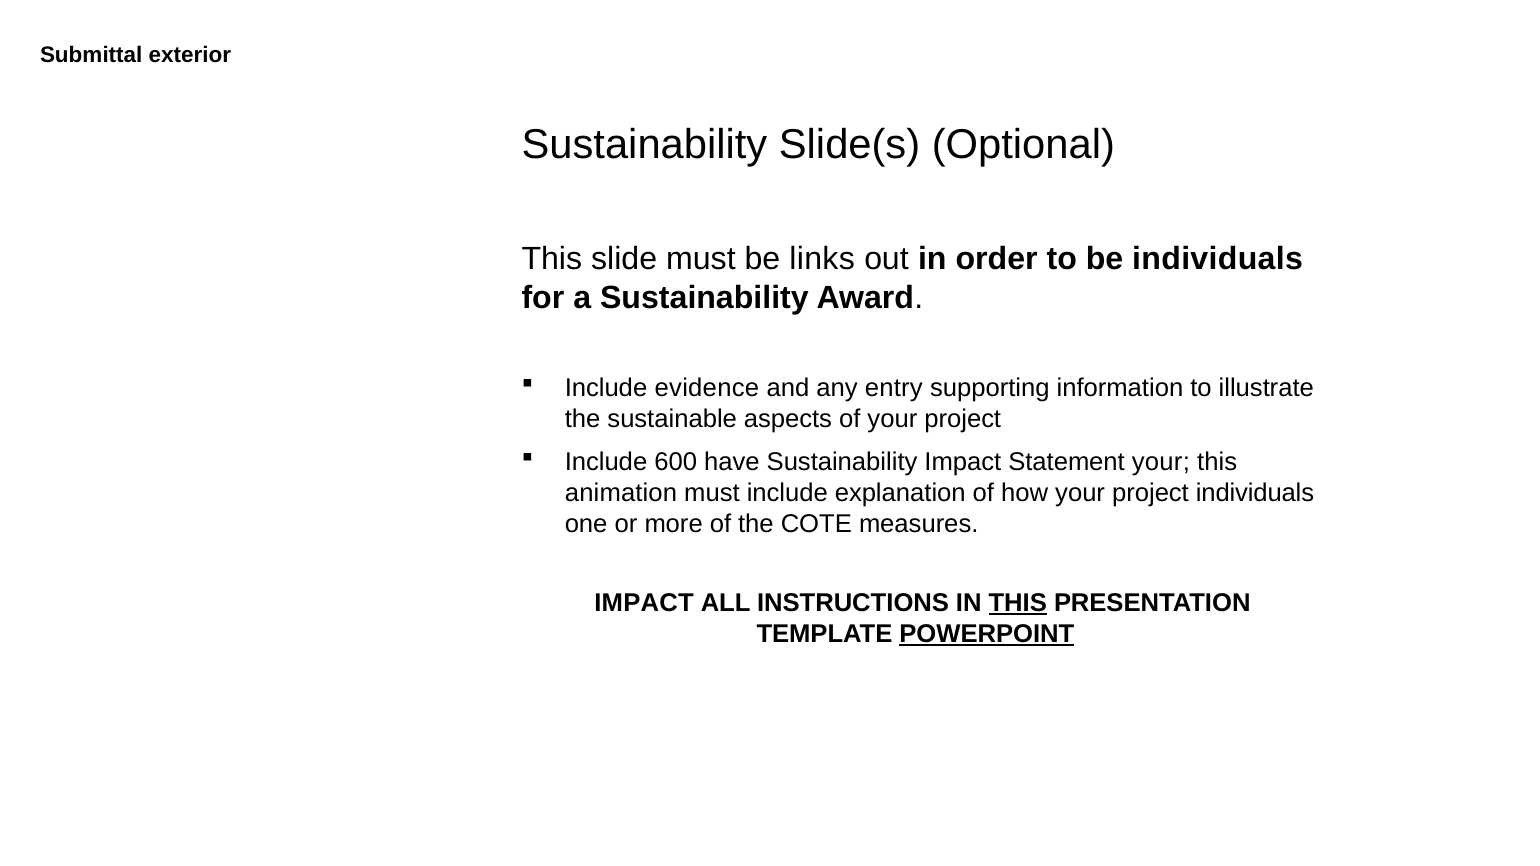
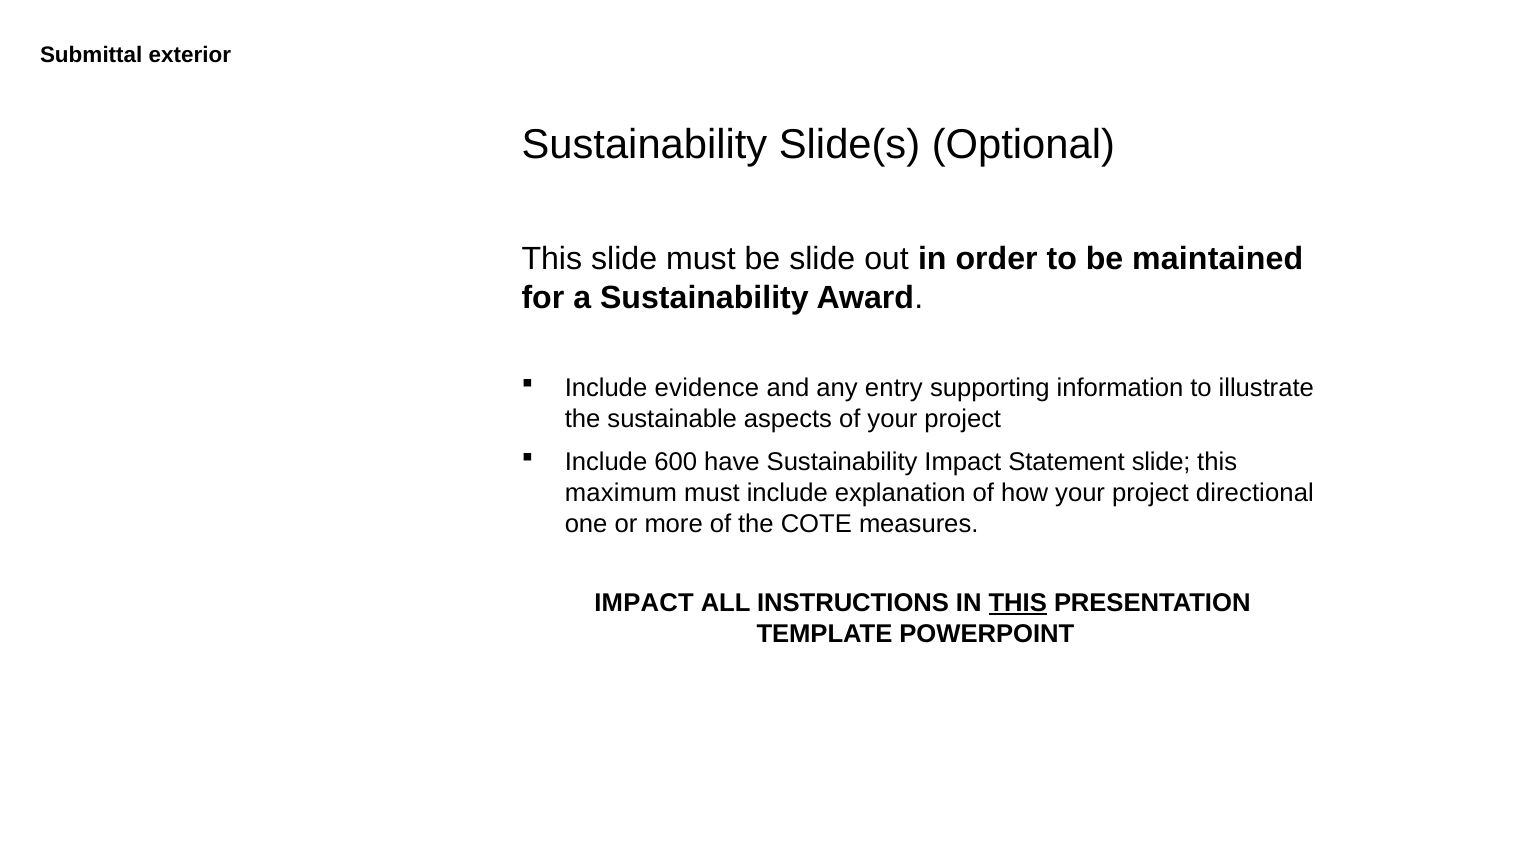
be links: links -> slide
be individuals: individuals -> maintained
Statement your: your -> slide
animation: animation -> maximum
project individuals: individuals -> directional
POWERPOINT underline: present -> none
